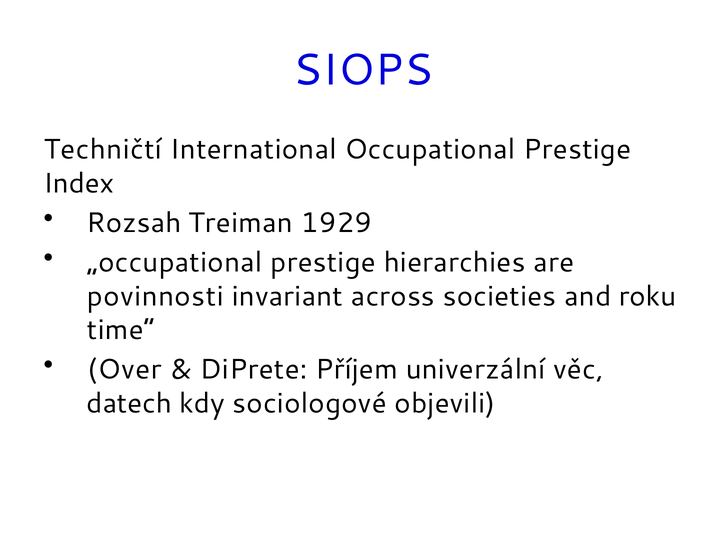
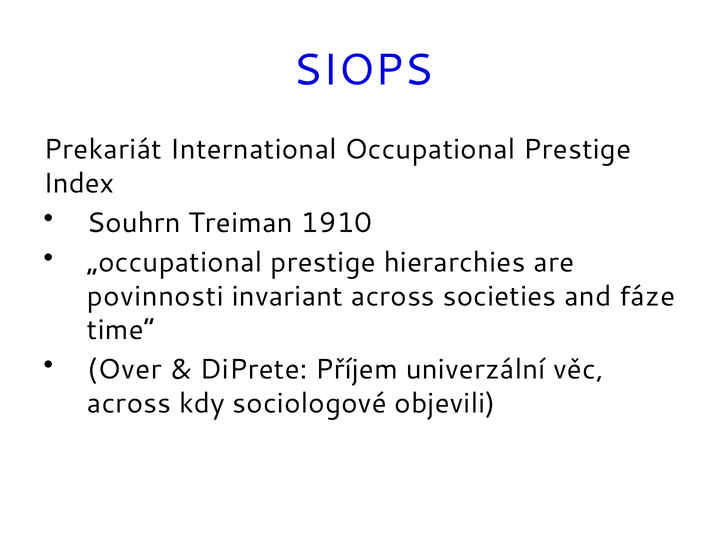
Techničtí: Techničtí -> Prekariát
Rozsah: Rozsah -> Souhrn
1929: 1929 -> 1910
roku: roku -> fáze
datech at (129, 404): datech -> across
